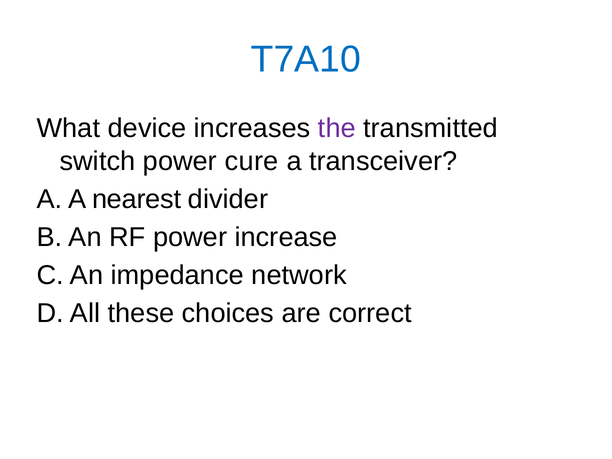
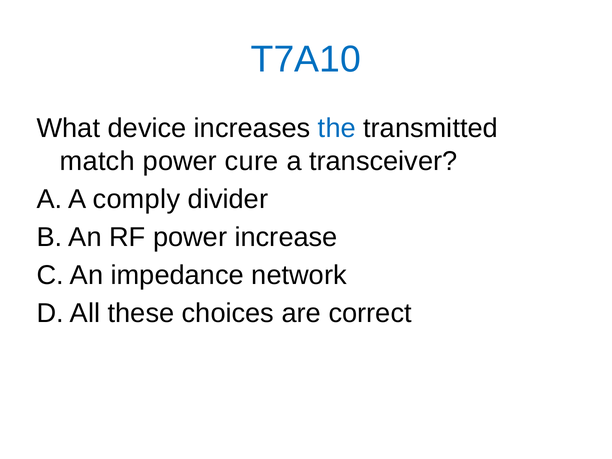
the colour: purple -> blue
switch: switch -> match
nearest: nearest -> comply
